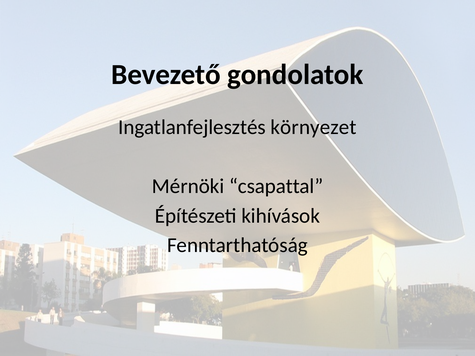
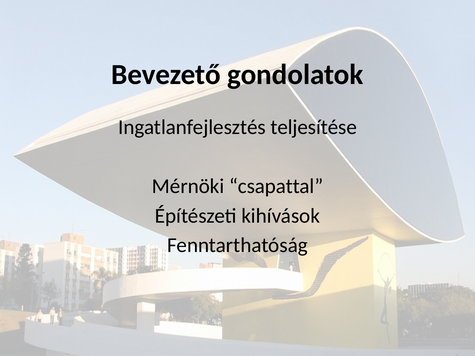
környezet: környezet -> teljesítése
